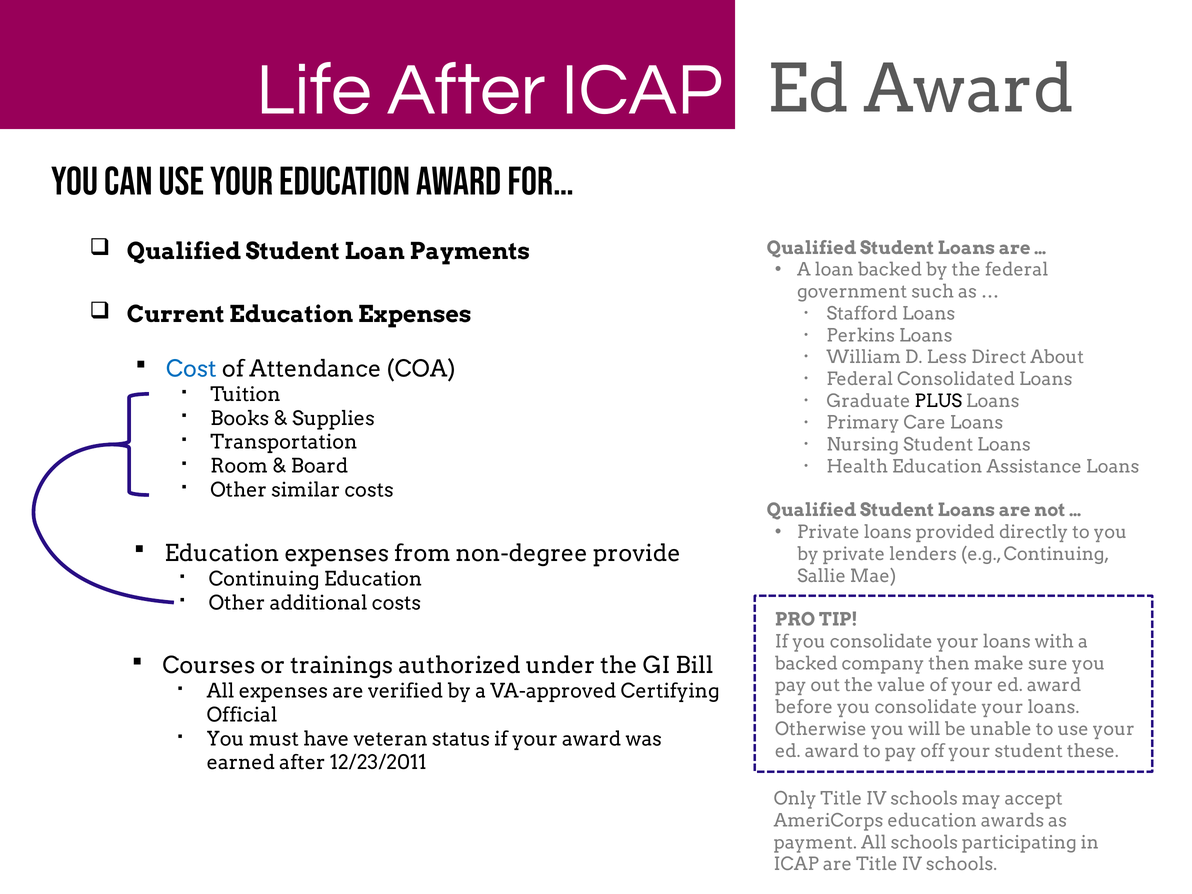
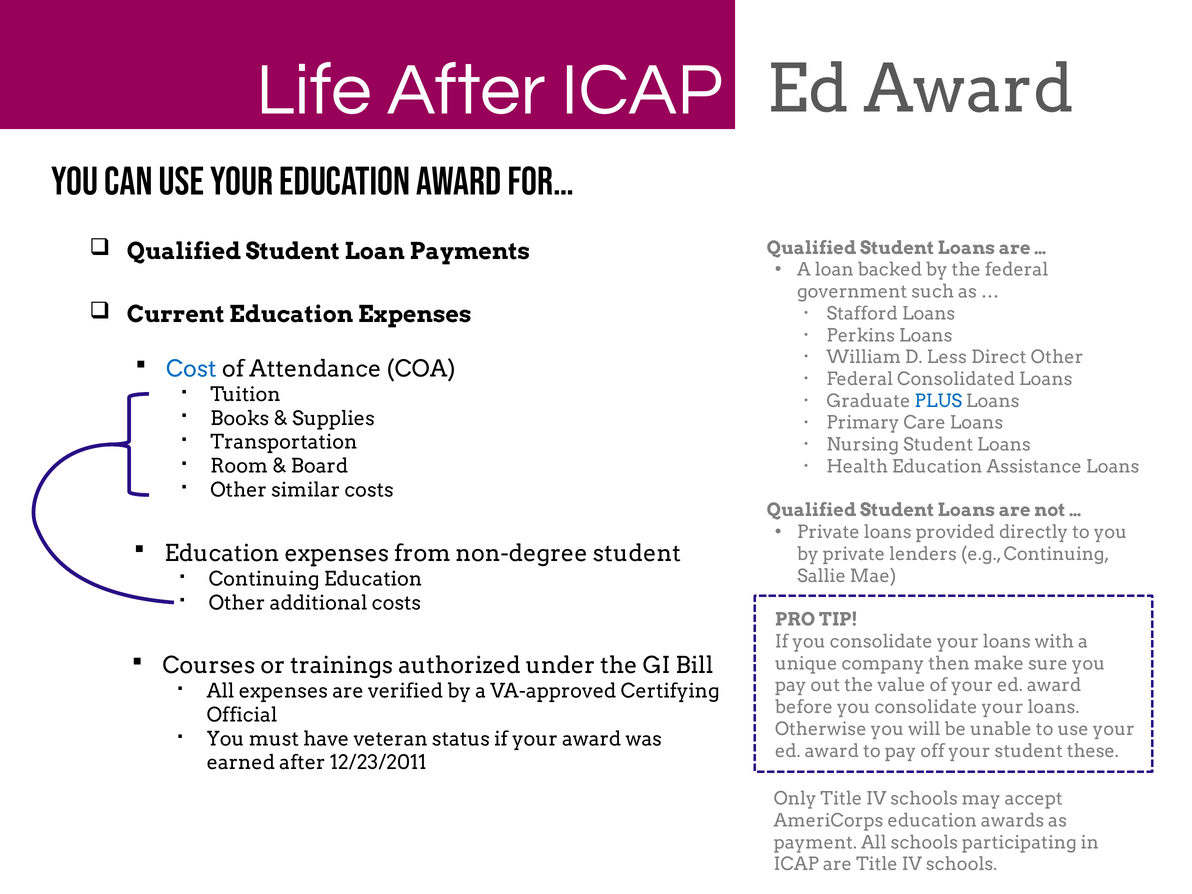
Direct About: About -> Other
PLUS colour: black -> blue
non-degree provide: provide -> student
backed at (806, 664): backed -> unique
